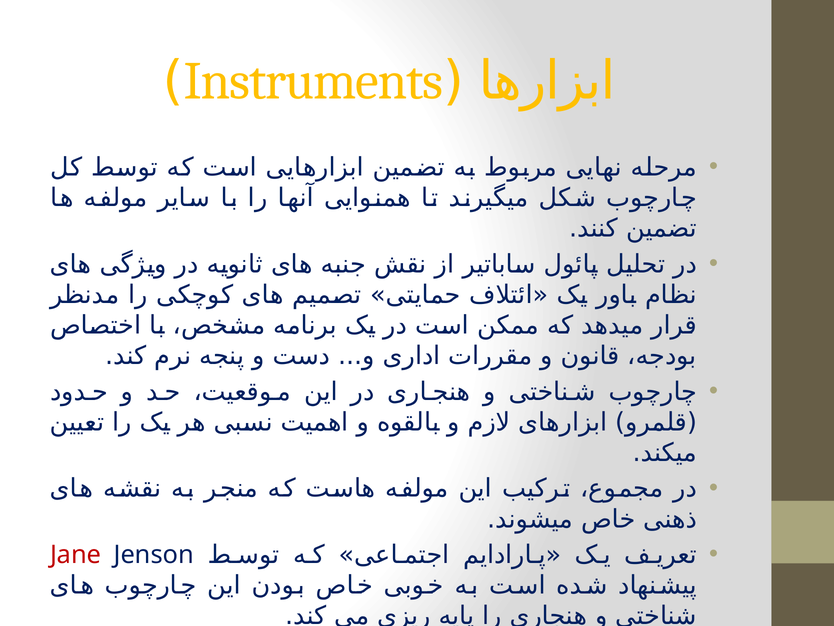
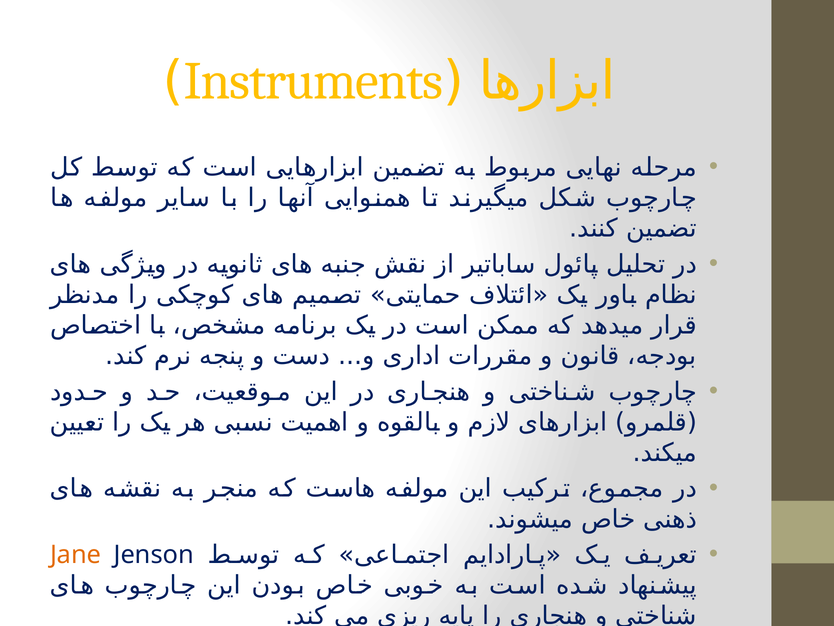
Jane colour: red -> orange
